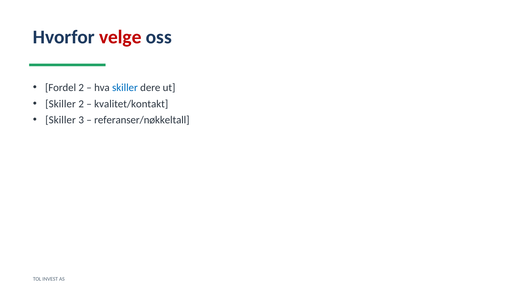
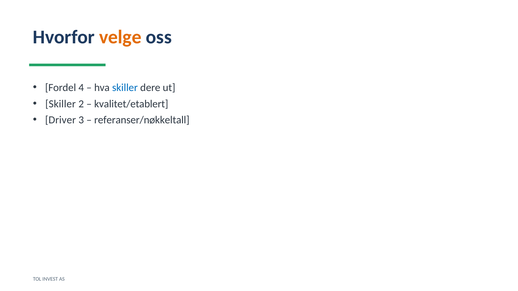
velge colour: red -> orange
Fordel 2: 2 -> 4
kvalitet/kontakt: kvalitet/kontakt -> kvalitet/etablert
Skiller at (61, 120): Skiller -> Driver
